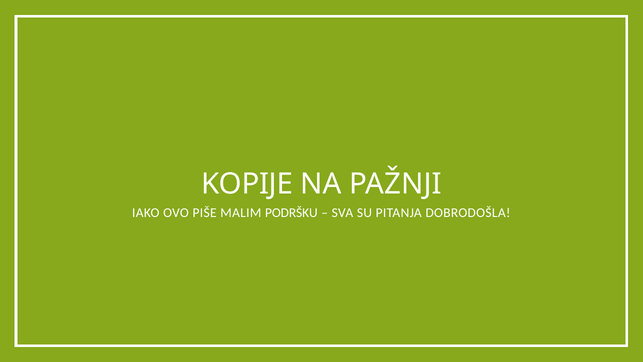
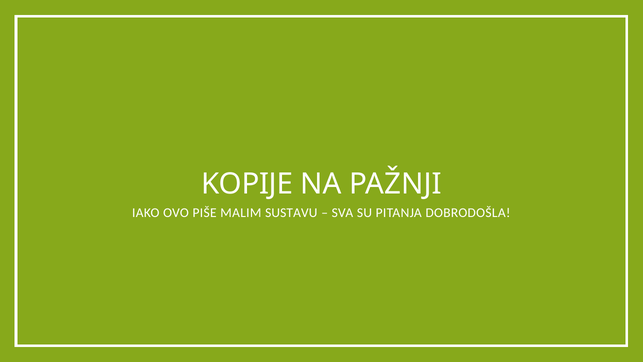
PODRŠKU: PODRŠKU -> SUSTAVU
